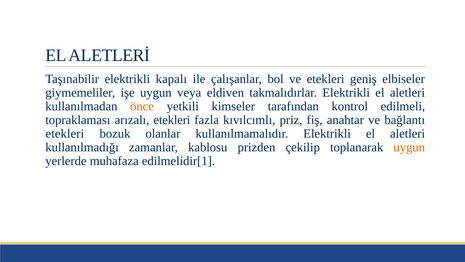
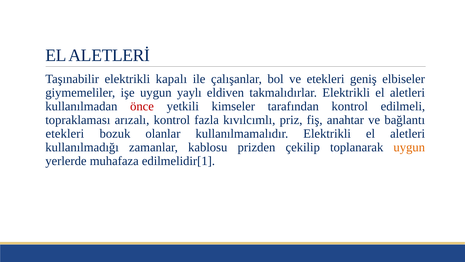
veya: veya -> yaylı
önce colour: orange -> red
arızalı etekleri: etekleri -> kontrol
